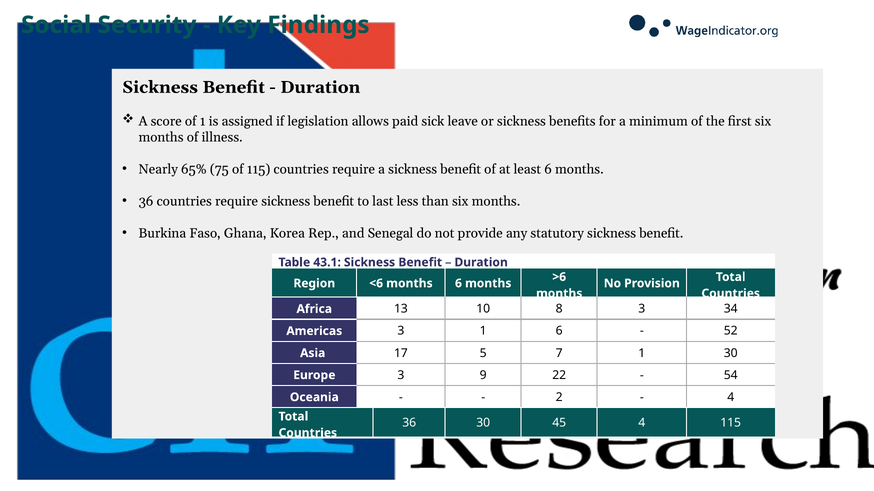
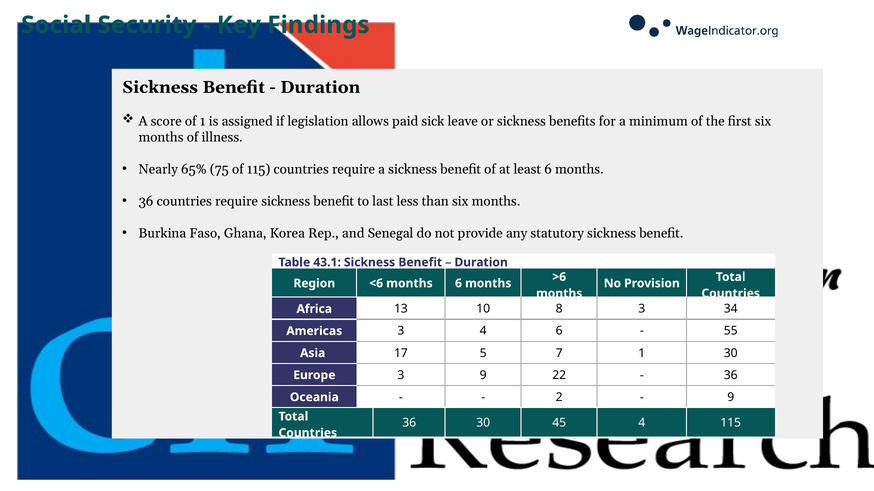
3 1: 1 -> 4
52: 52 -> 55
54 at (731, 376): 54 -> 36
4 at (731, 398): 4 -> 9
